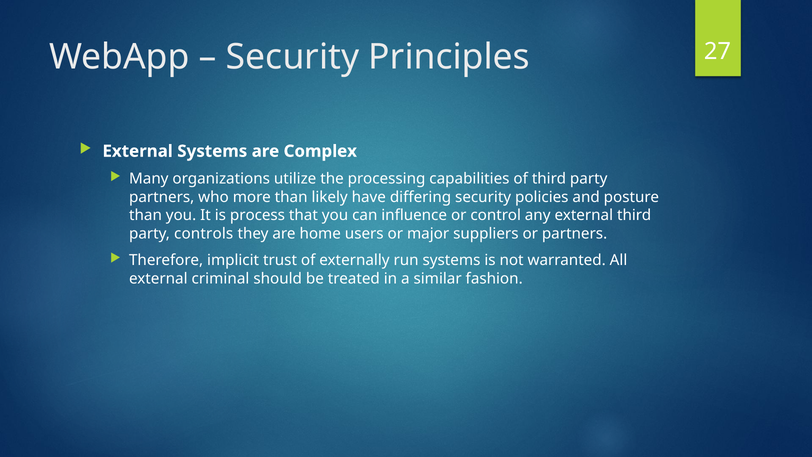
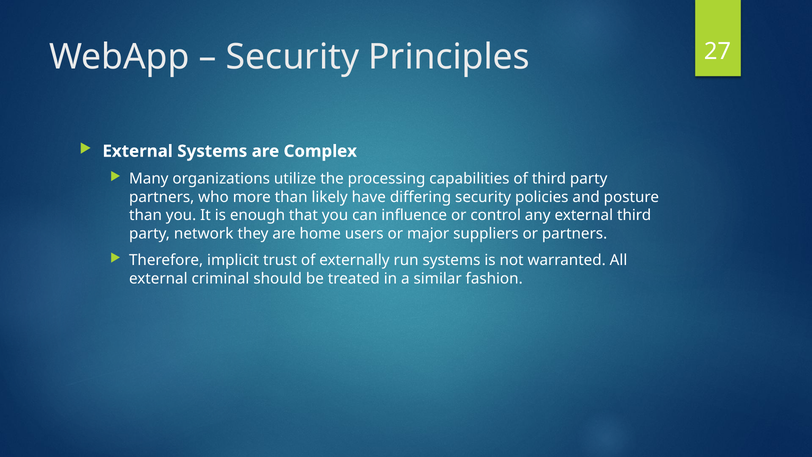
process: process -> enough
controls: controls -> network
